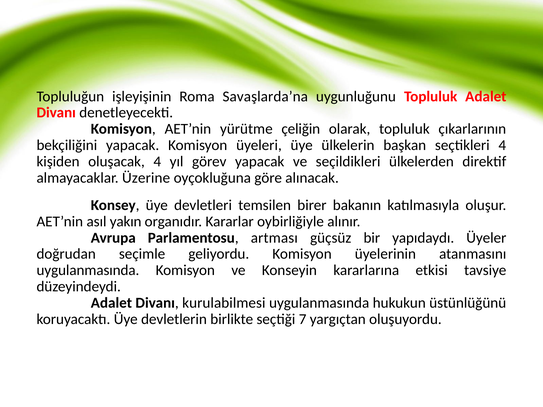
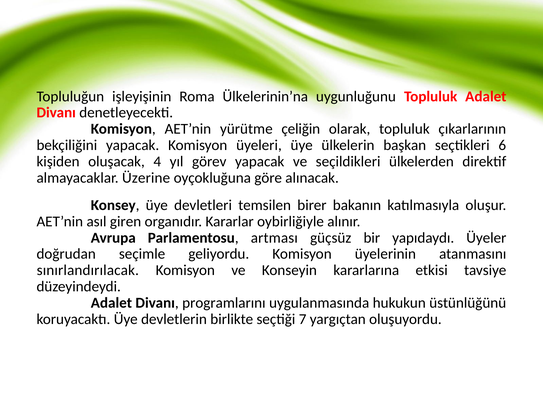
Savaşlarda’na: Savaşlarda’na -> Ülkelerinin’na
seçtikleri 4: 4 -> 6
yakın: yakın -> giren
uygulanmasında at (88, 270): uygulanmasında -> sınırlandırılacak
kurulabilmesi: kurulabilmesi -> programlarını
